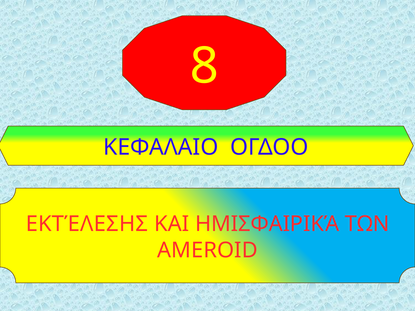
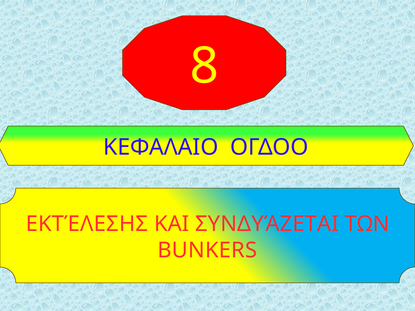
ΗΜΙΣΦΑΙΡΙΚΆ: ΗΜΙΣΦΑΙΡΙΚΆ -> ΣΥΝΔΥΆΖΕΤΑΙ
AMEROID: AMEROID -> BUNKERS
